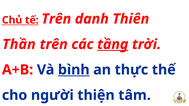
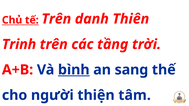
Thần: Thần -> Trinh
tầng underline: present -> none
thực: thực -> sang
